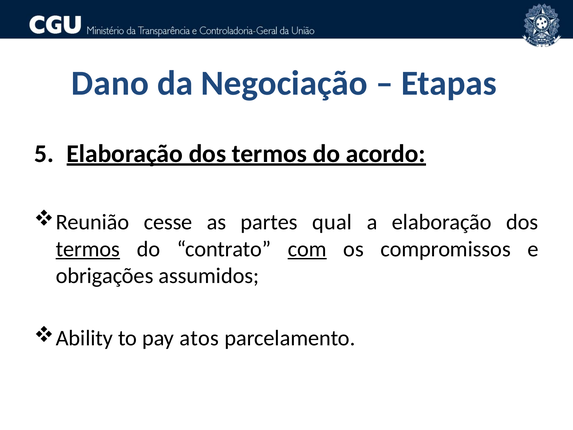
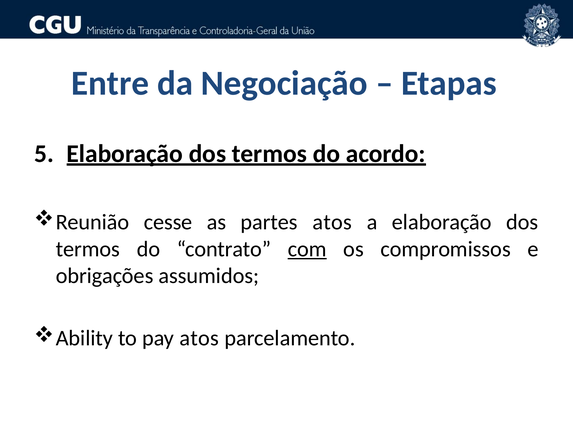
Dano: Dano -> Entre
partes qual: qual -> atos
termos at (88, 249) underline: present -> none
